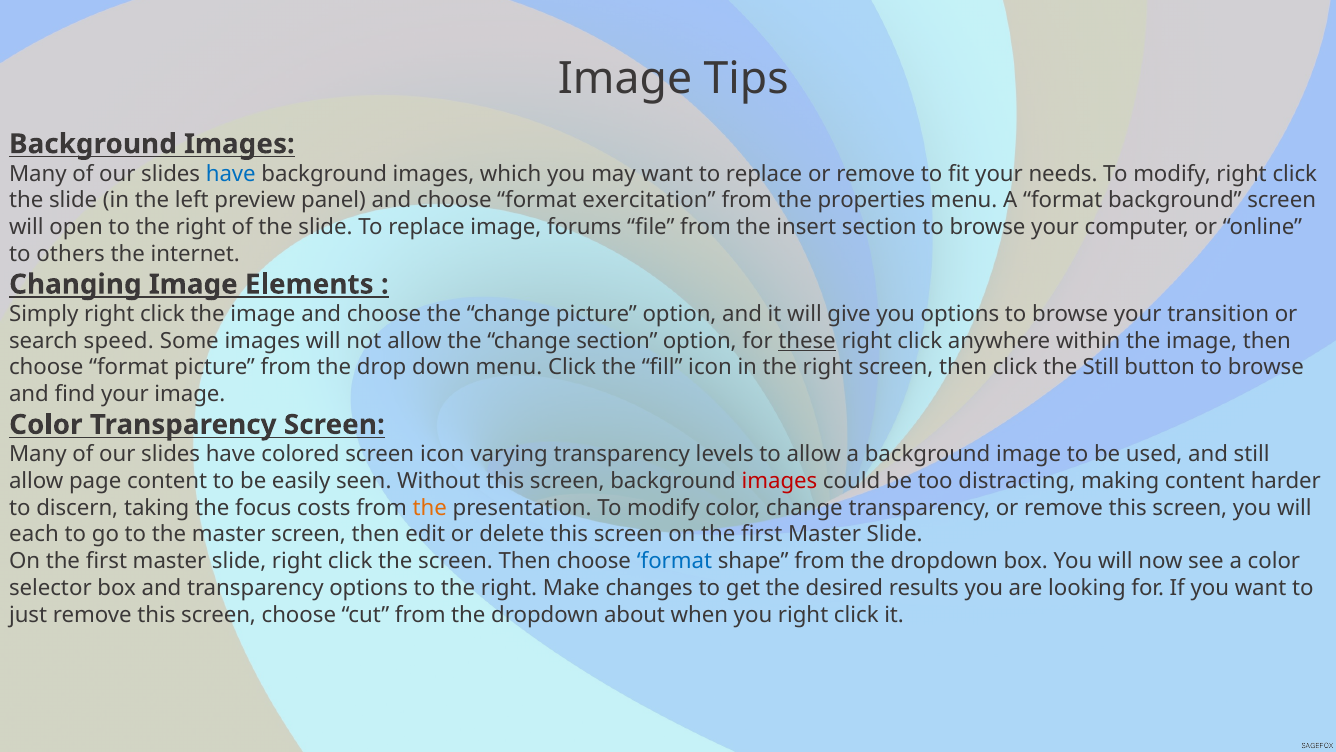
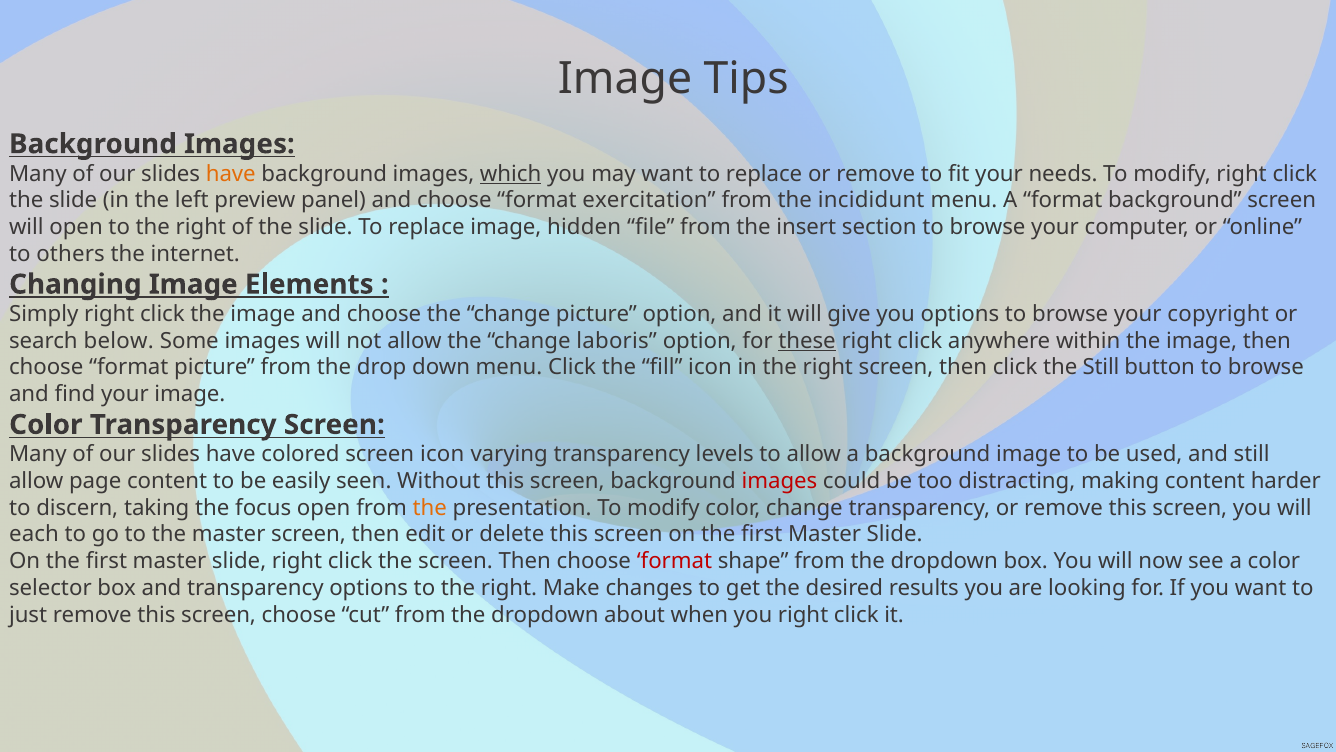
have at (231, 174) colour: blue -> orange
which underline: none -> present
properties: properties -> incididunt
forums: forums -> hidden
transition: transition -> copyright
speed: speed -> below
change section: section -> laboris
focus costs: costs -> open
format at (674, 561) colour: blue -> red
